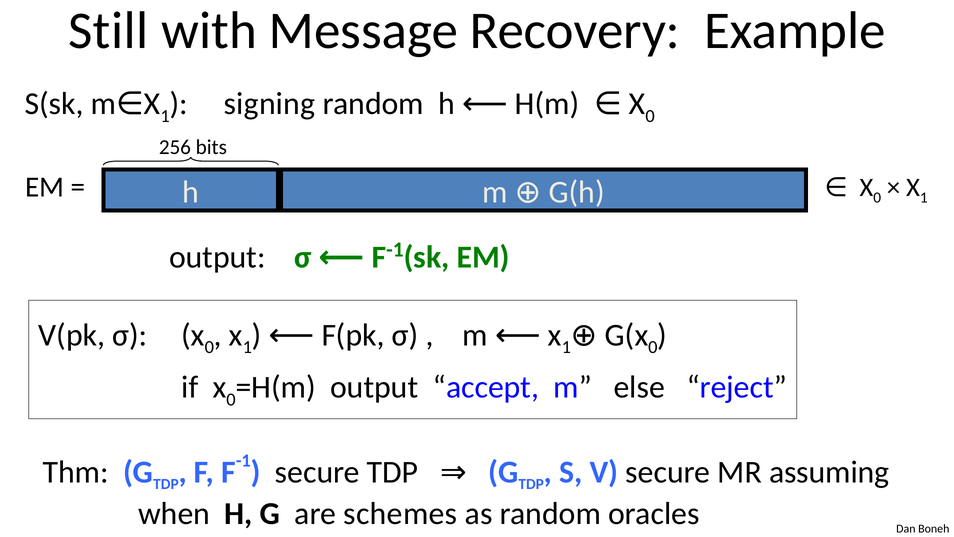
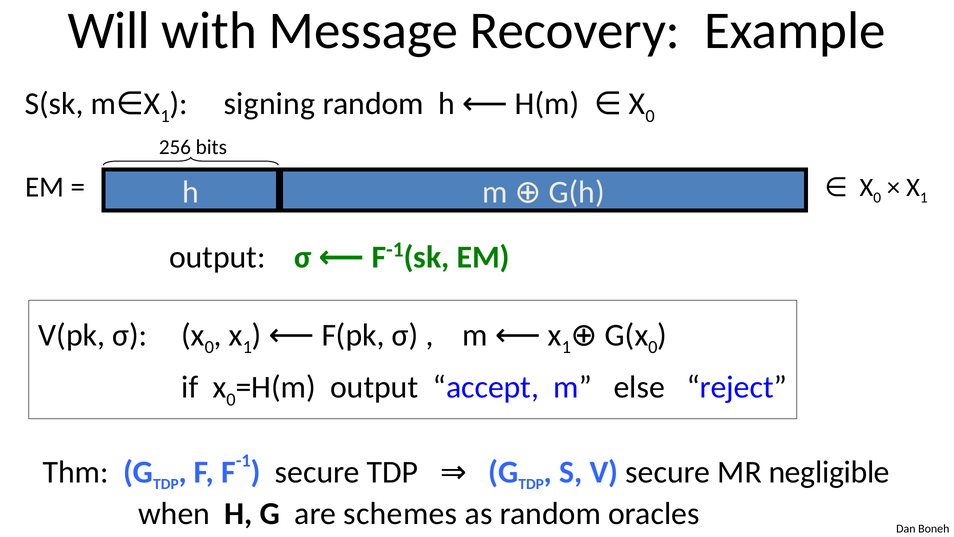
Still: Still -> Will
assuming: assuming -> negligible
